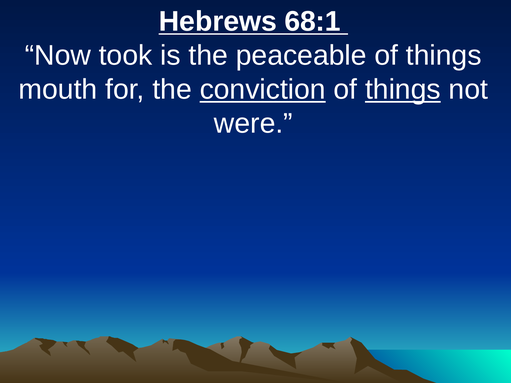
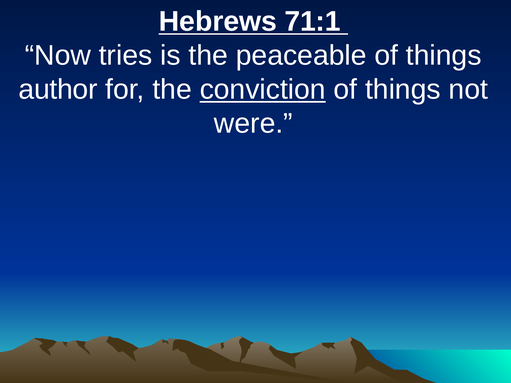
68:1: 68:1 -> 71:1
took: took -> tries
mouth: mouth -> author
things at (403, 90) underline: present -> none
